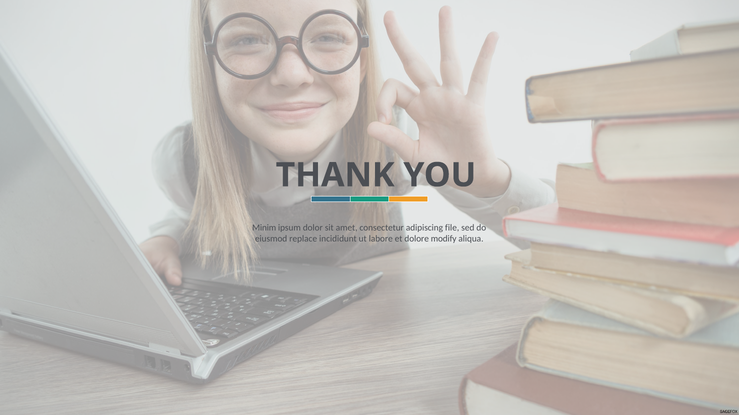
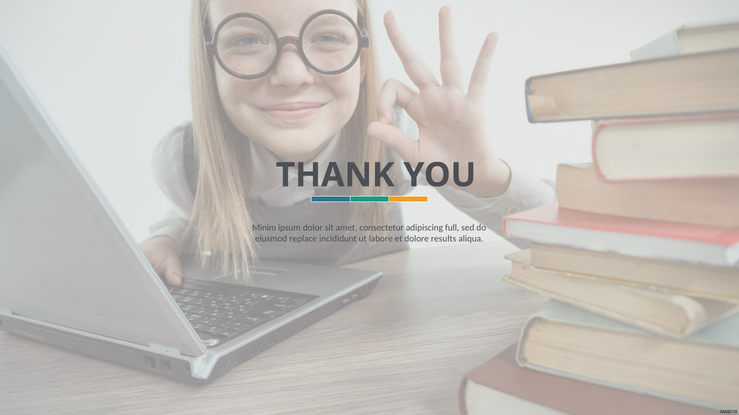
file: file -> full
modify: modify -> results
